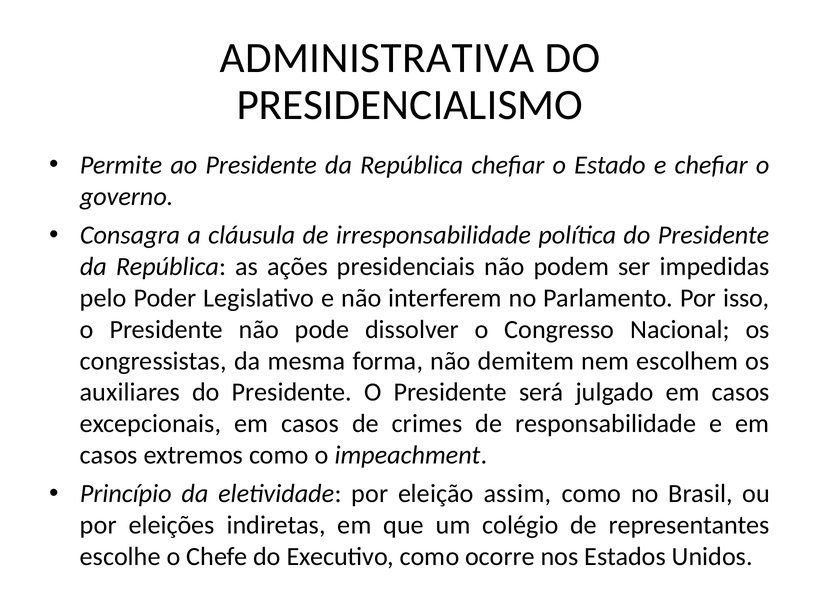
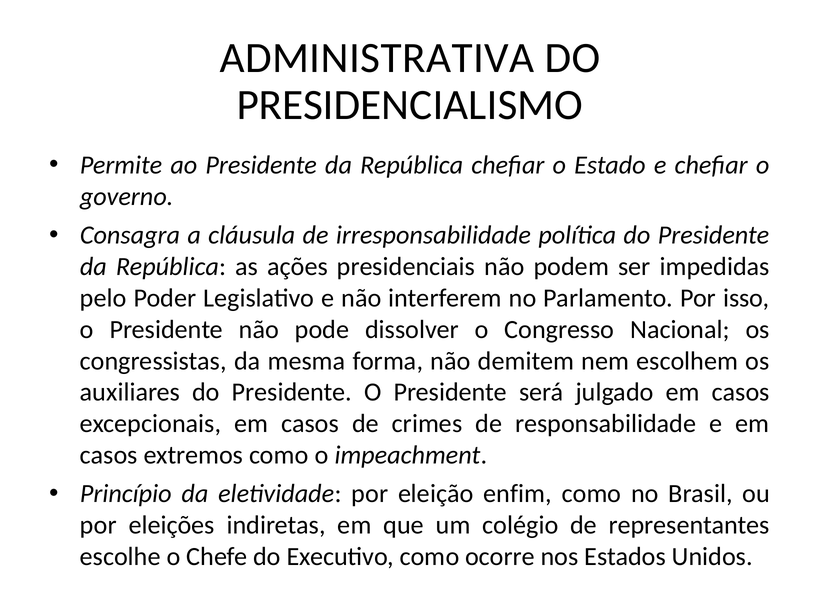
assim: assim -> enfim
